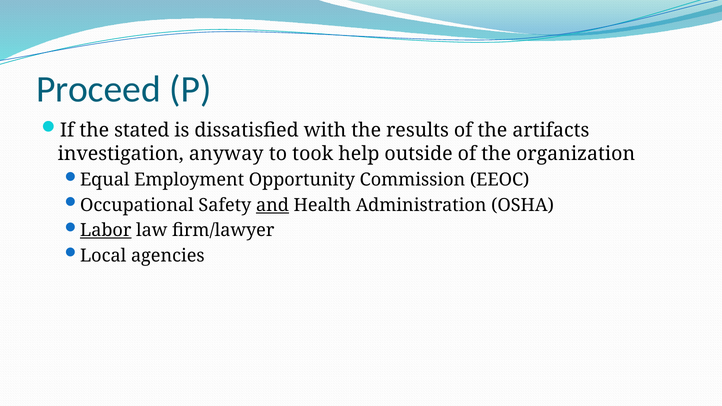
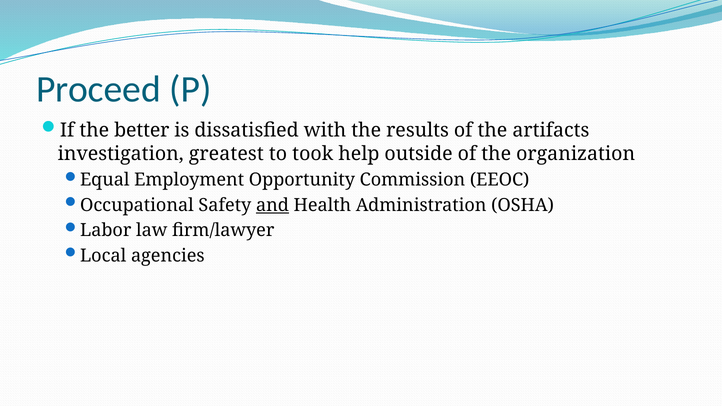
stated: stated -> better
anyway: anyway -> greatest
Labor underline: present -> none
